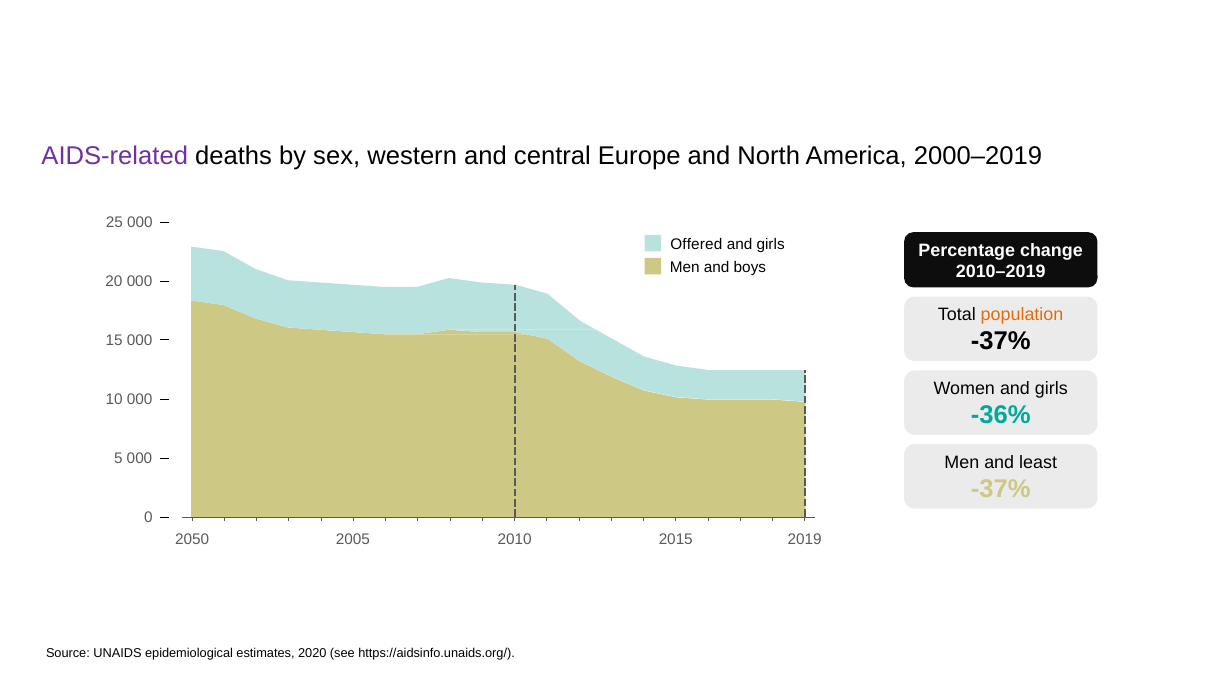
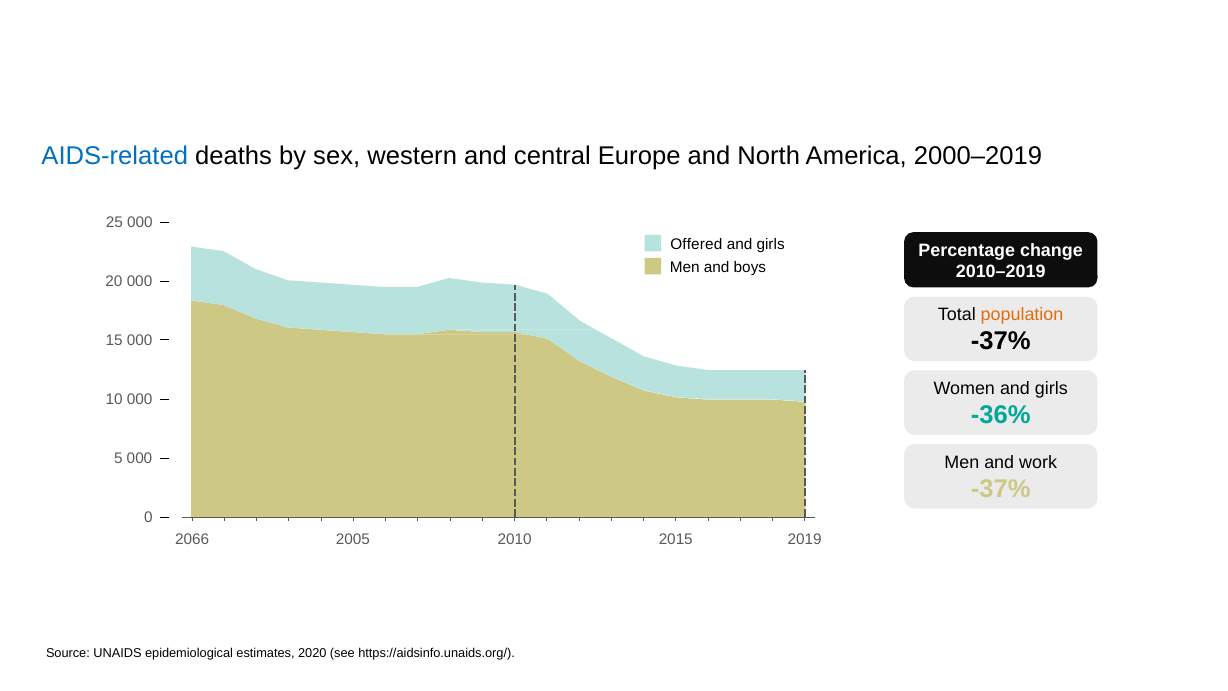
AIDS-related colour: purple -> blue
least: least -> work
2050: 2050 -> 2066
